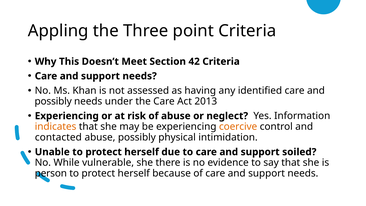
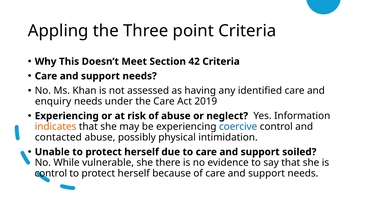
possibly at (53, 101): possibly -> enquiry
2013: 2013 -> 2019
coercive colour: orange -> blue
person at (51, 173): person -> control
